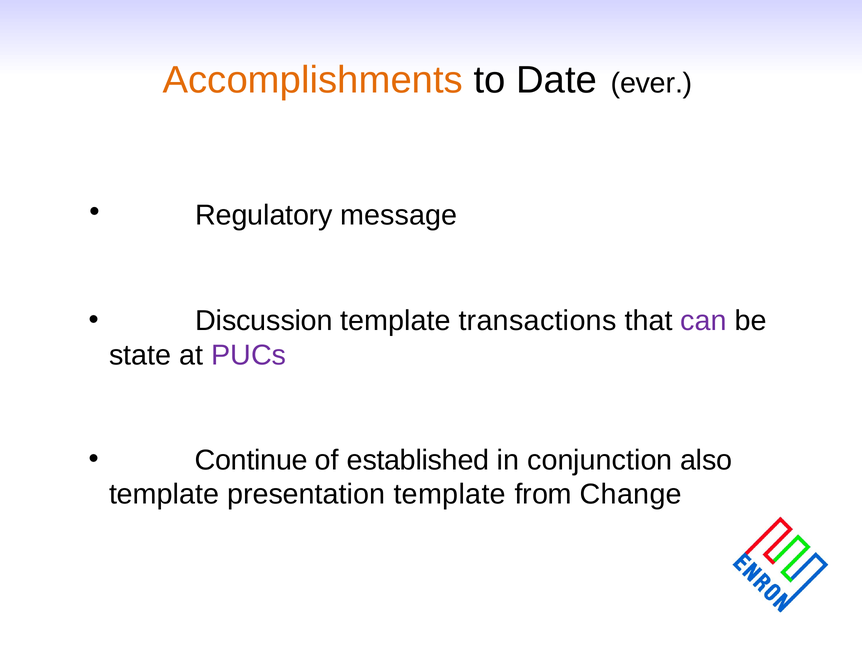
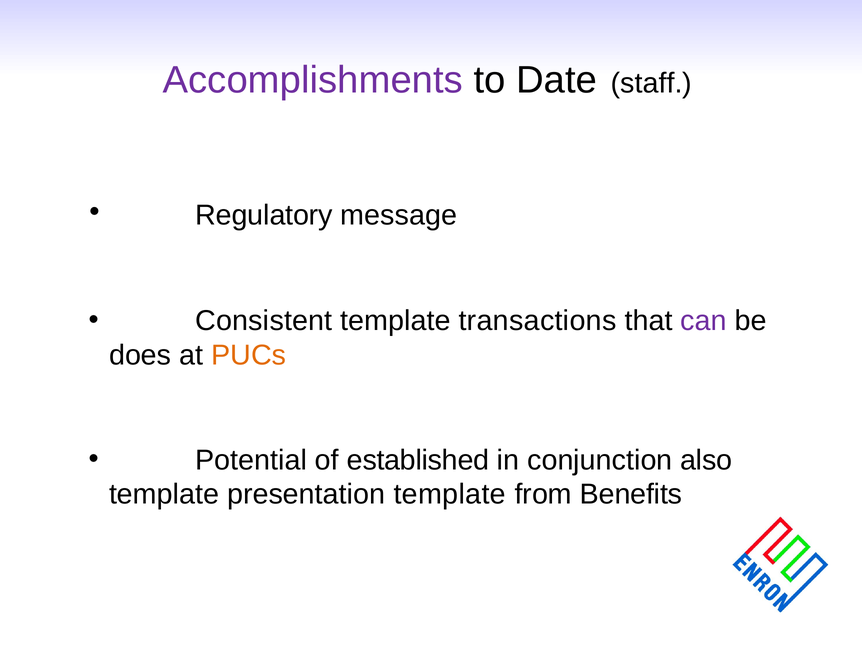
Accomplishments colour: orange -> purple
ever: ever -> staff
Discussion: Discussion -> Consistent
state: state -> does
PUCs colour: purple -> orange
Continue: Continue -> Potential
Change: Change -> Benefits
